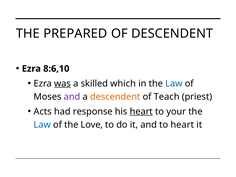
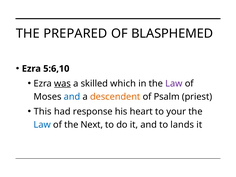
OF DESCENDENT: DESCENDENT -> BLASPHEMED
8:6,10: 8:6,10 -> 5:6,10
Law at (174, 84) colour: blue -> purple
and at (72, 97) colour: purple -> blue
Teach: Teach -> Psalm
Acts: Acts -> This
heart at (141, 112) underline: present -> none
Love: Love -> Next
to heart: heart -> lands
